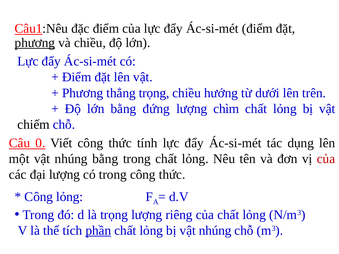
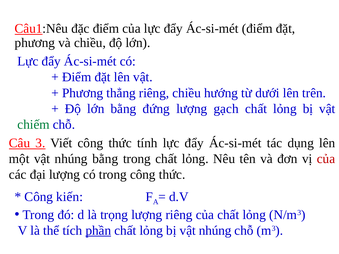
phương at (35, 43) underline: present -> none
thẳng trọng: trọng -> riêng
chìm: chìm -> gạch
chiếm colour: black -> green
0: 0 -> 3
Công lỏng: lỏng -> kiến
